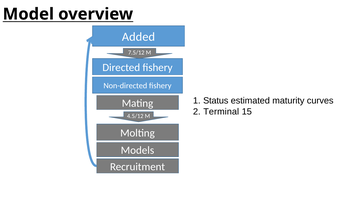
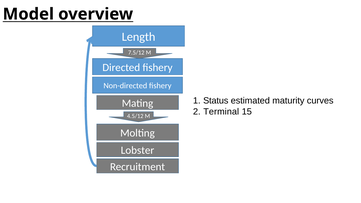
Added: Added -> Length
Models: Models -> Lobster
